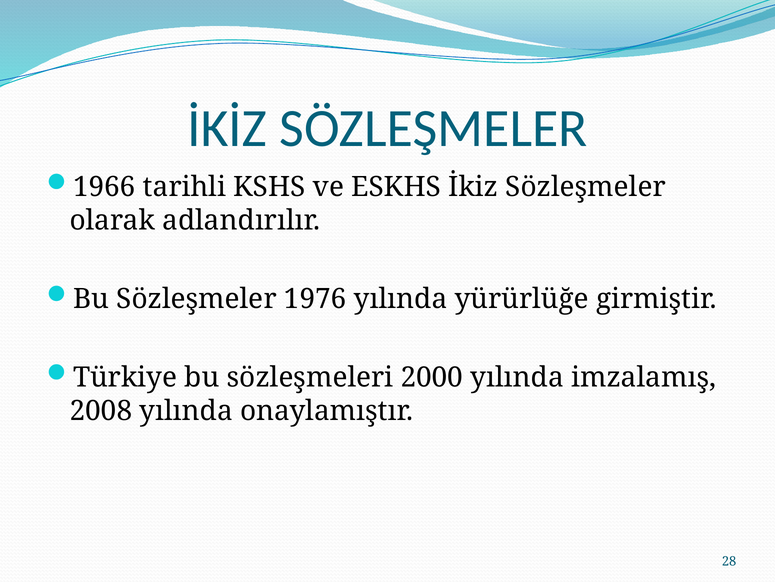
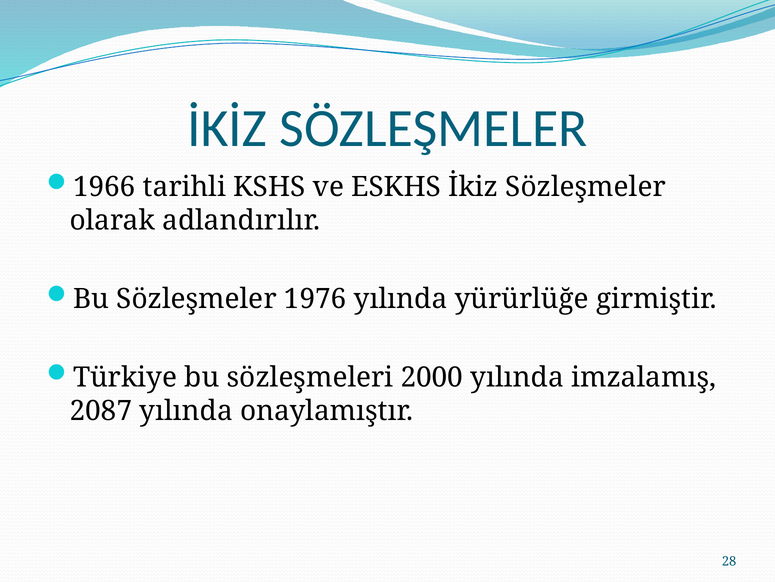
2008: 2008 -> 2087
